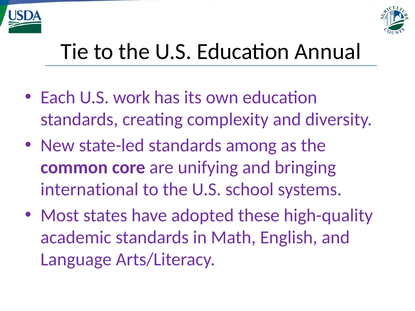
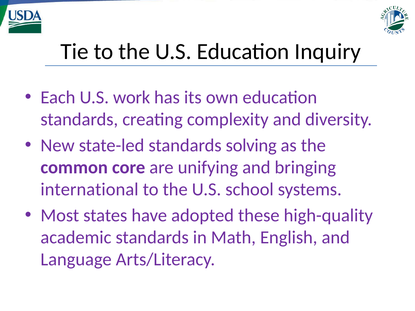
Annual: Annual -> Inquiry
among: among -> solving
